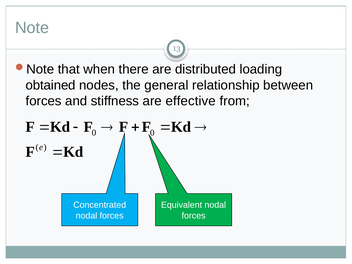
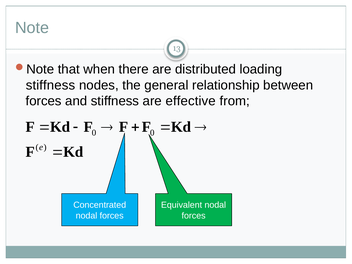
obtained at (51, 85): obtained -> stiffness
